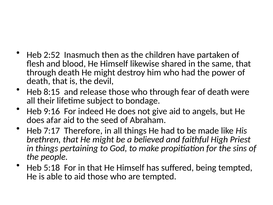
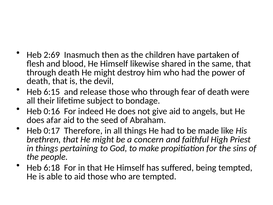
2:52: 2:52 -> 2:69
8:15: 8:15 -> 6:15
9:16: 9:16 -> 0:16
7:17: 7:17 -> 0:17
believed: believed -> concern
5:18: 5:18 -> 6:18
